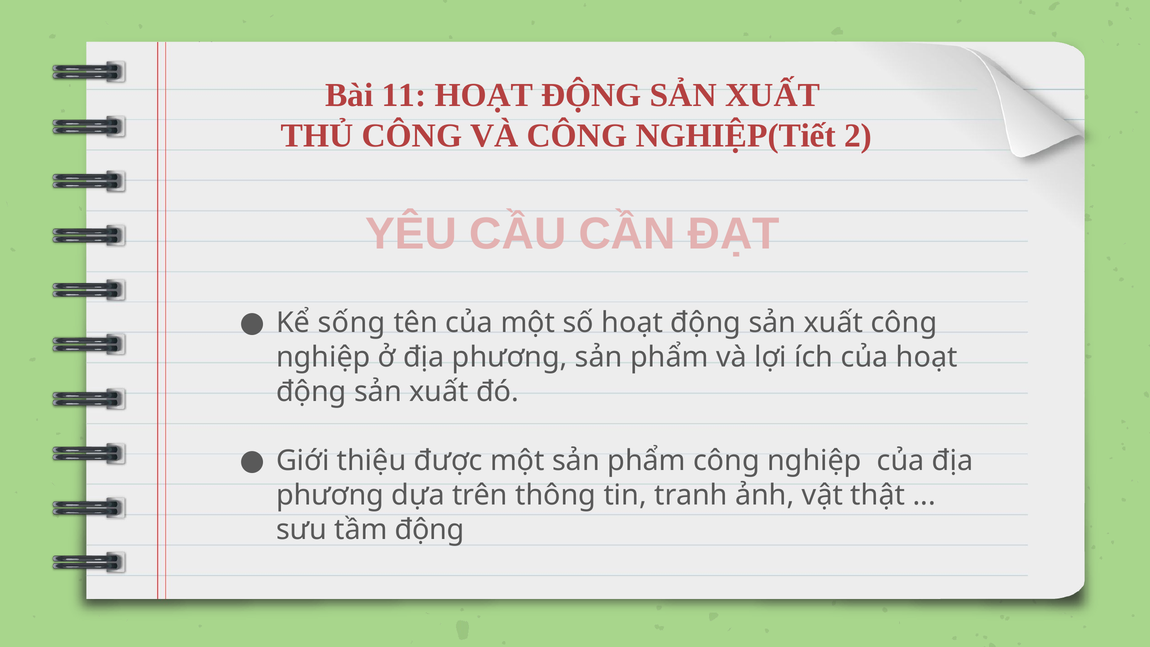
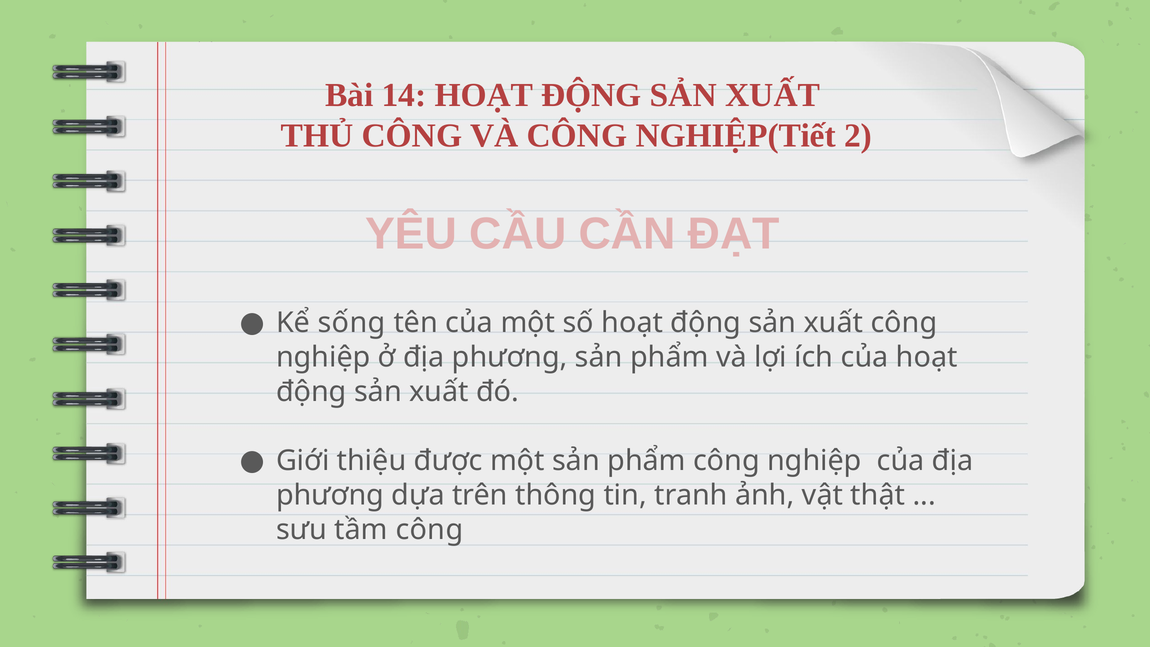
11: 11 -> 14
tầm động: động -> công
